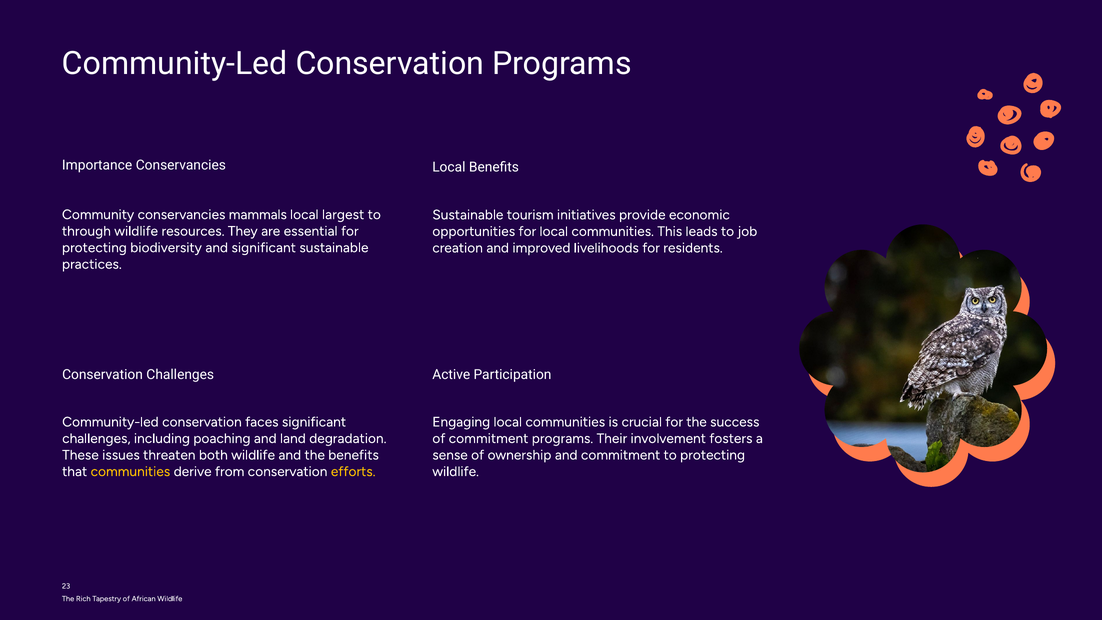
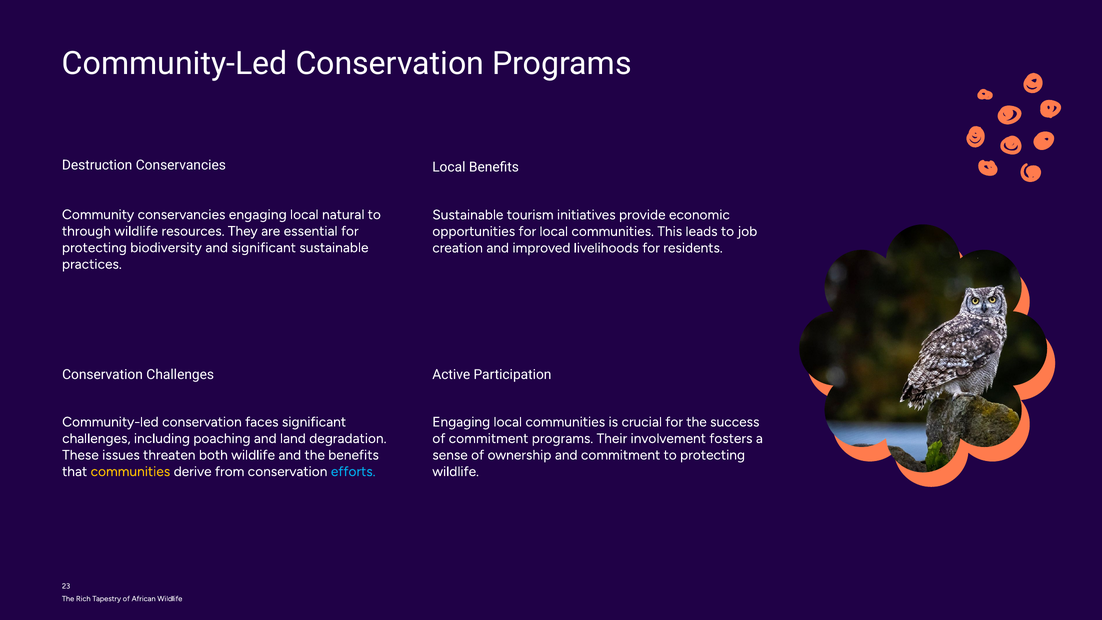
Importance: Importance -> Destruction
conservancies mammals: mammals -> engaging
largest: largest -> natural
efforts colour: yellow -> light blue
